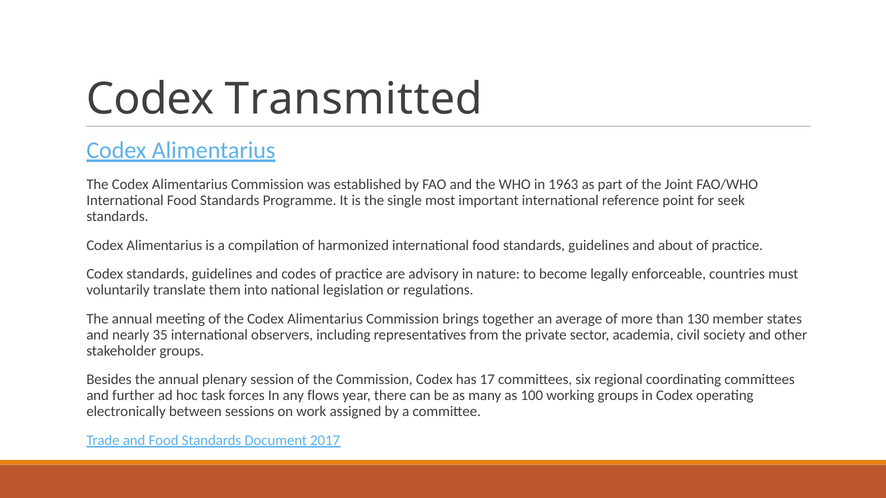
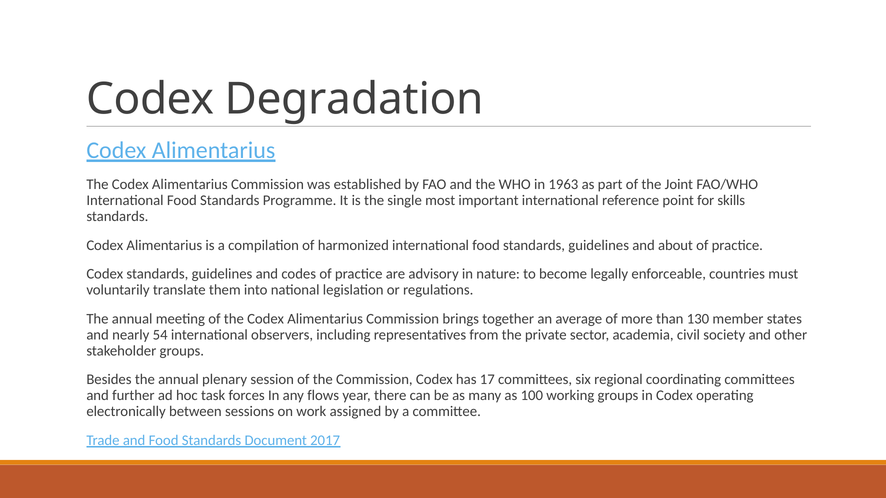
Transmitted: Transmitted -> Degradation
seek: seek -> skills
35: 35 -> 54
